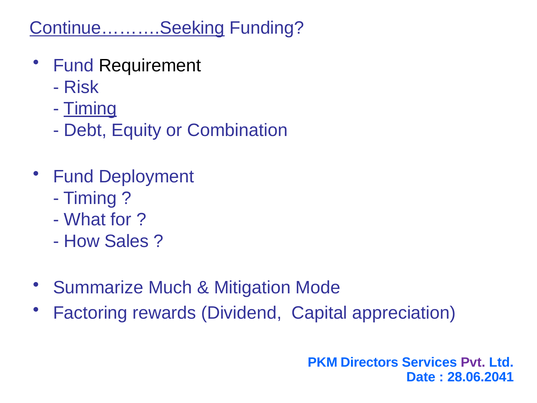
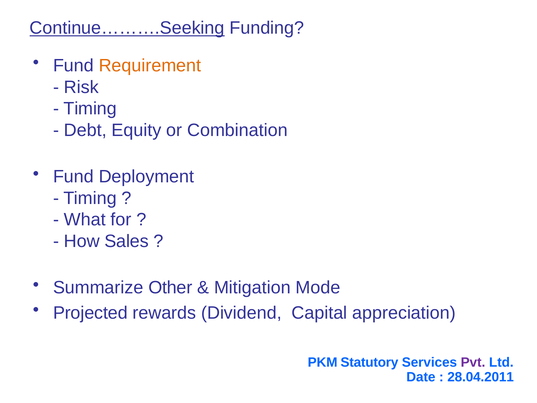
Requirement colour: black -> orange
Timing at (90, 109) underline: present -> none
Much: Much -> Other
Factoring: Factoring -> Projected
Directors: Directors -> Statutory
28.06.2041: 28.06.2041 -> 28.04.2011
